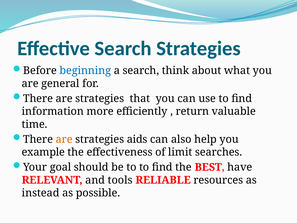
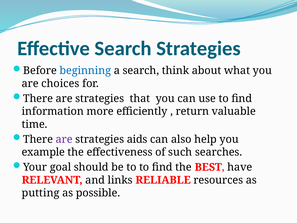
general: general -> choices
are at (64, 139) colour: orange -> purple
limit: limit -> such
tools: tools -> links
instead: instead -> putting
